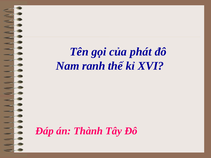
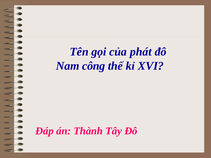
ranh: ranh -> công
